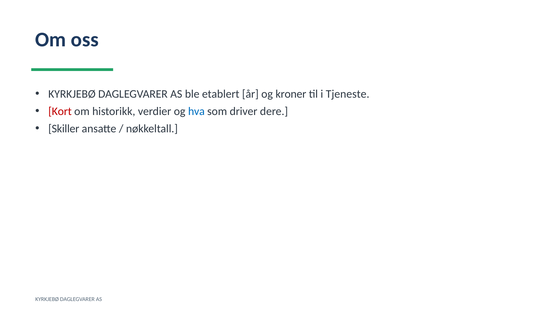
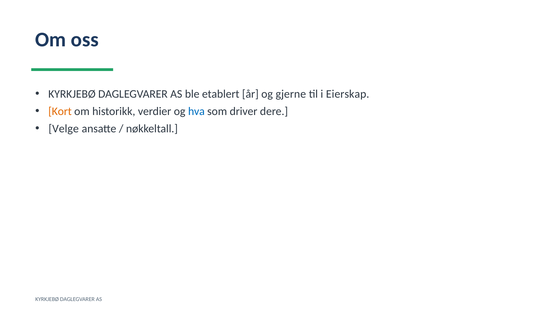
kroner: kroner -> gjerne
Tjeneste: Tjeneste -> Eierskap
Kort colour: red -> orange
Skiller: Skiller -> Velge
